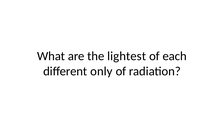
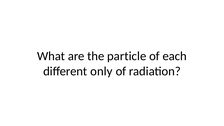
lightest: lightest -> particle
